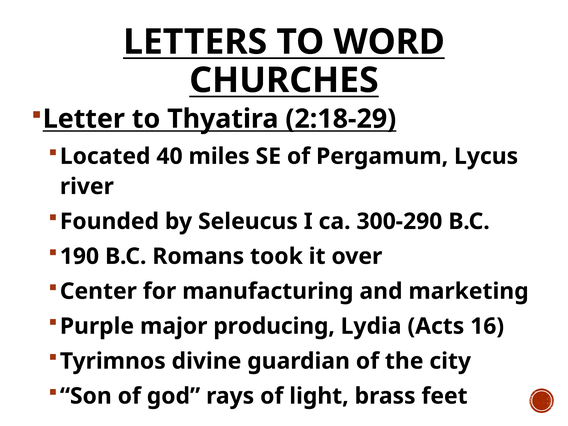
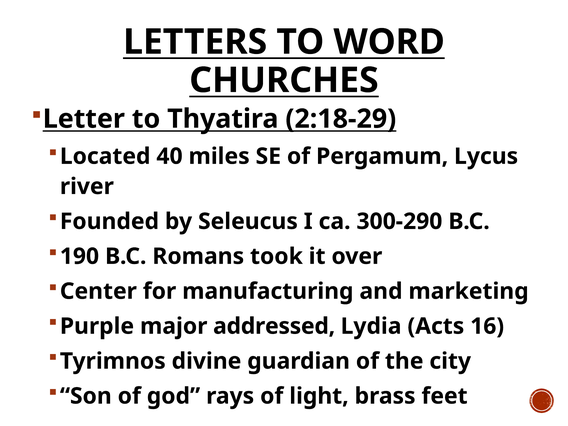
producing: producing -> addressed
